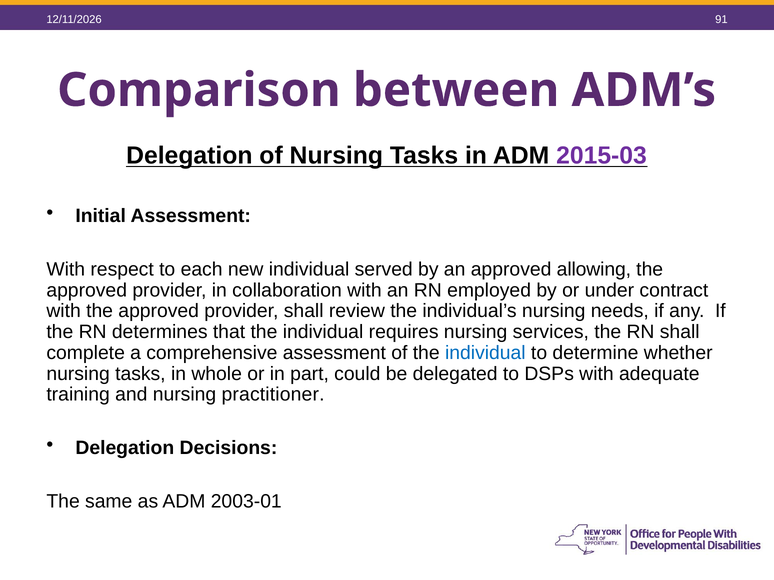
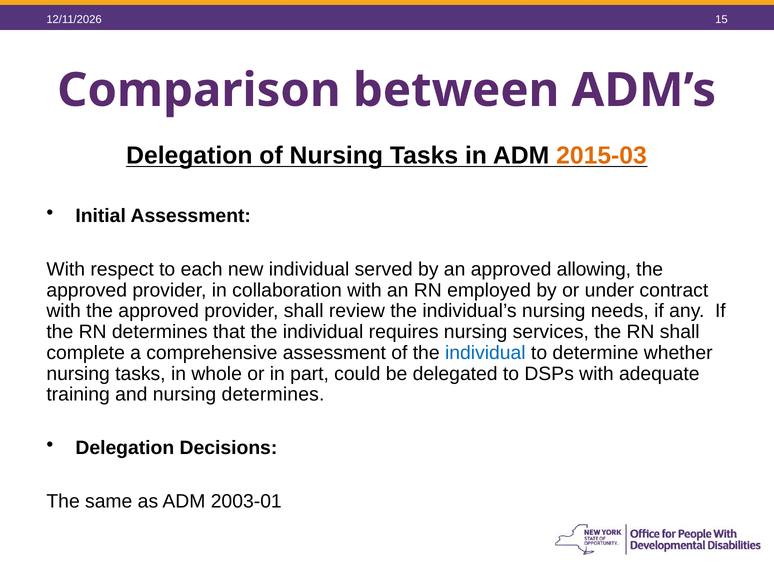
91: 91 -> 15
2015-03 colour: purple -> orange
nursing practitioner: practitioner -> determines
